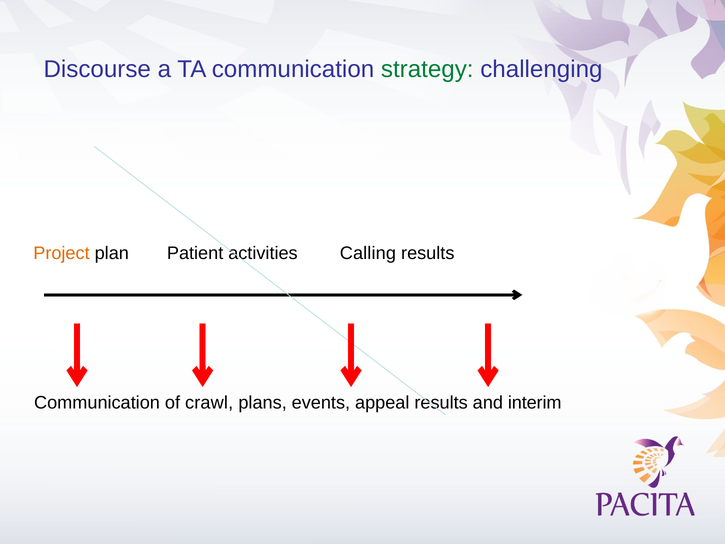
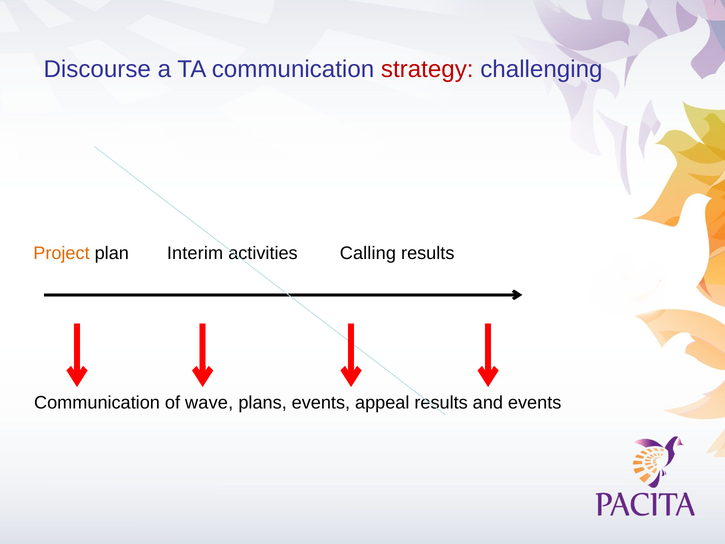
strategy colour: green -> red
Patient: Patient -> Interim
crawl: crawl -> wave
and interim: interim -> events
